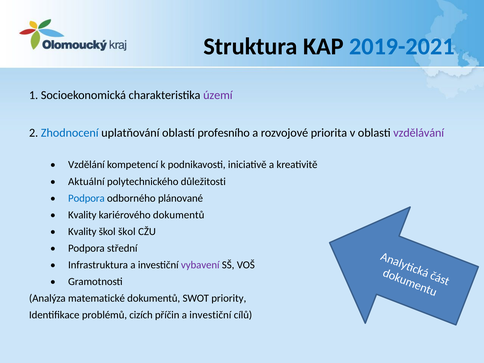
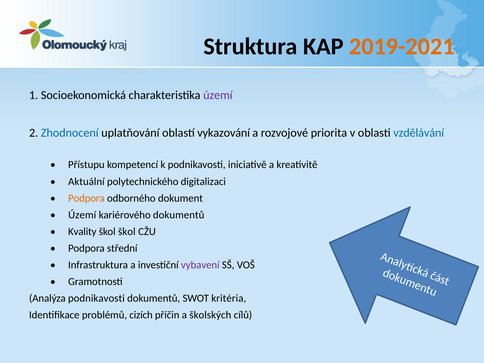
2019-2021 colour: blue -> orange
profesního: profesního -> vykazování
vzdělávání colour: purple -> blue
Vzdělání: Vzdělání -> Přístupu
důležitosti: důležitosti -> digitalizaci
Podpora at (86, 198) colour: blue -> orange
plánované: plánované -> dokument
Kvality at (82, 215): Kvality -> Území
Analýza matematické: matematické -> podnikavosti
priority: priority -> kritéria
příčin a investiční: investiční -> školských
